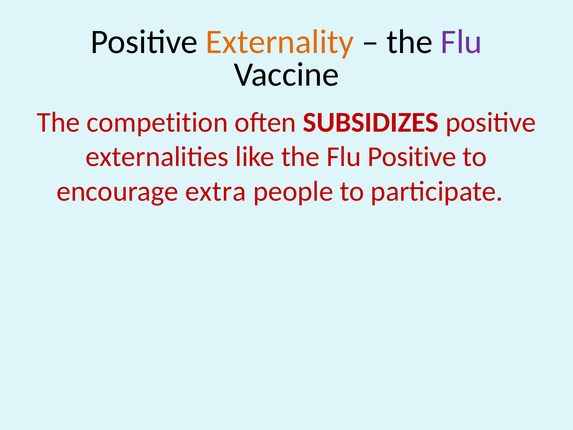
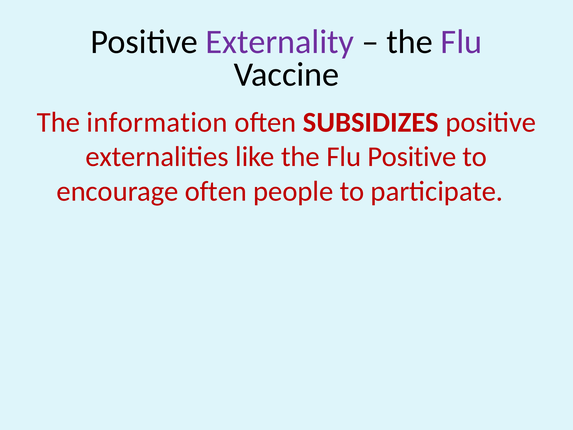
Externality colour: orange -> purple
competition: competition -> information
encourage extra: extra -> often
